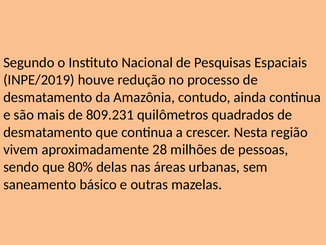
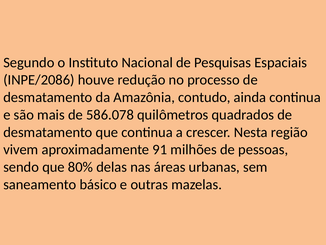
INPE/2019: INPE/2019 -> INPE/2086
809.231: 809.231 -> 586.078
28: 28 -> 91
